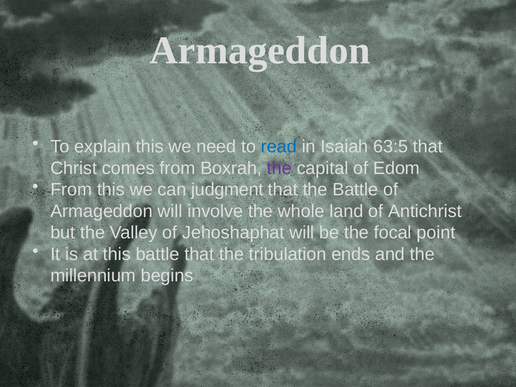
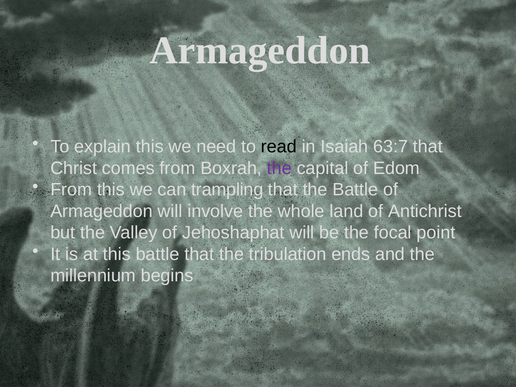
read colour: blue -> black
63:5: 63:5 -> 63:7
judgment: judgment -> trampling
